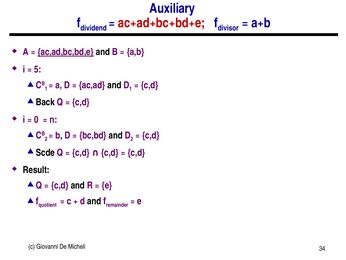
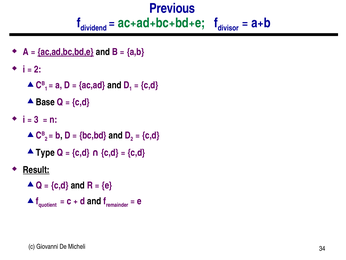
Auxiliary: Auxiliary -> Previous
ac+ad+bc+bd+e colour: red -> green
5 at (38, 69): 5 -> 2
Back: Back -> Base
0: 0 -> 3
Scde: Scde -> Type
Result underline: none -> present
